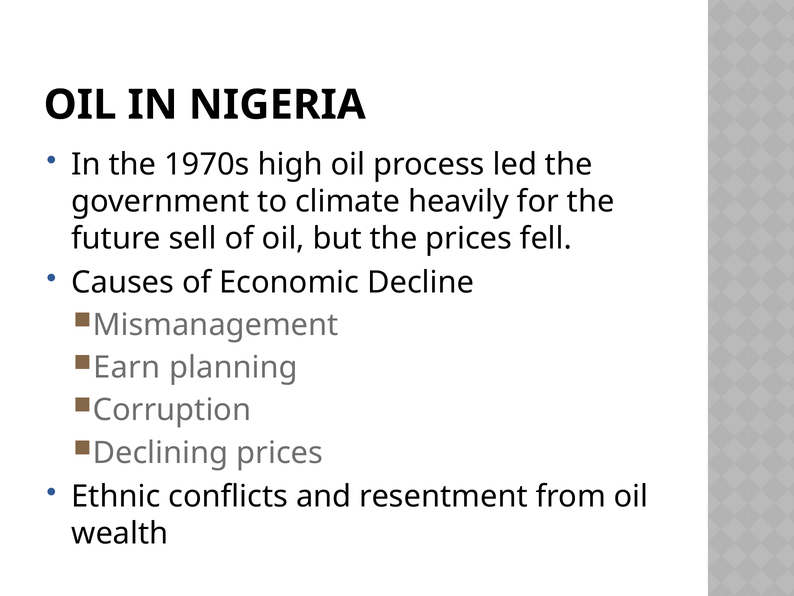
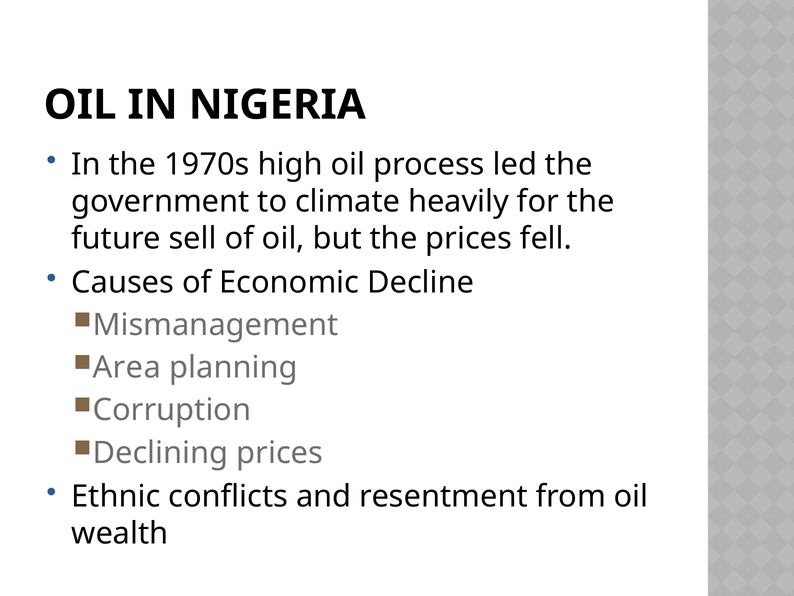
Earn: Earn -> Area
